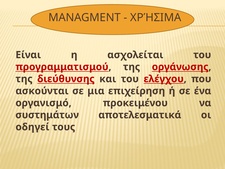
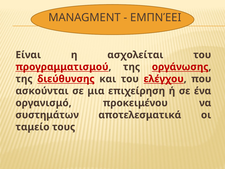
ΧΡΉΣΙΜΑ: ΧΡΉΣΙΜΑ -> ΕΜΠΝΈΕΙ
οδηγεί: οδηγεί -> ταμείο
